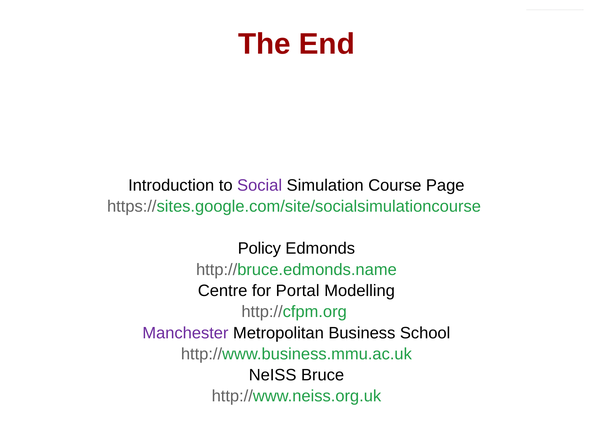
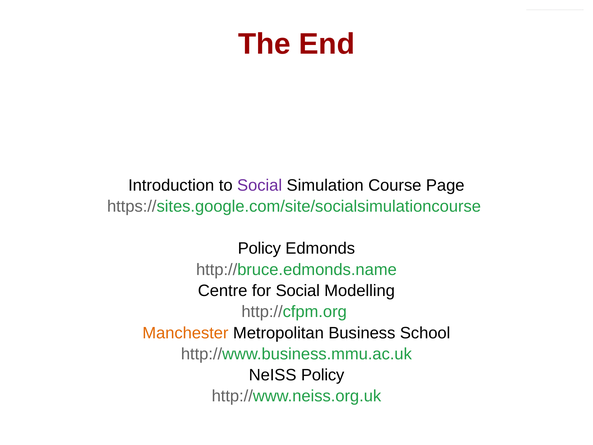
for Portal: Portal -> Social
Manchester colour: purple -> orange
NeISS Bruce: Bruce -> Policy
